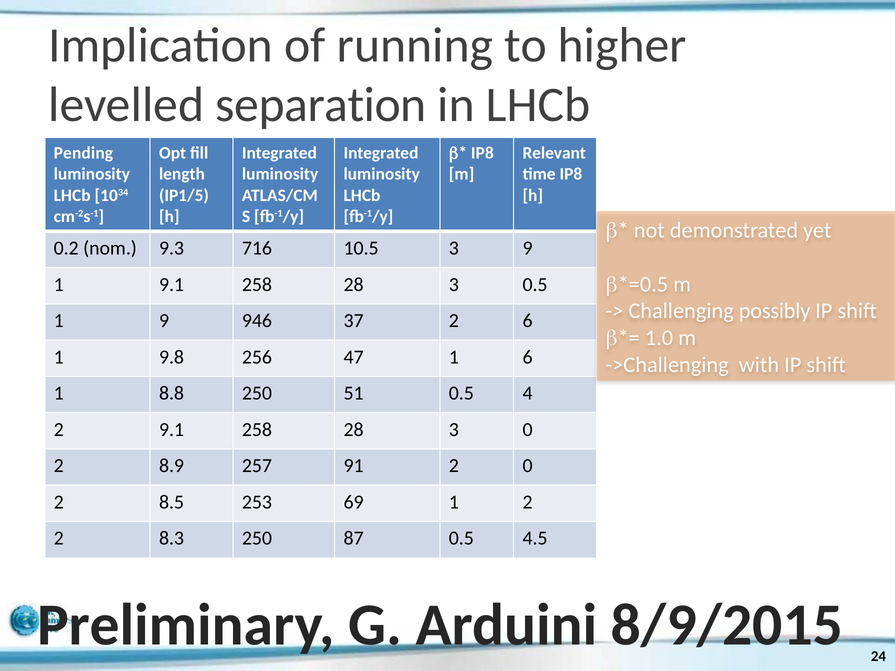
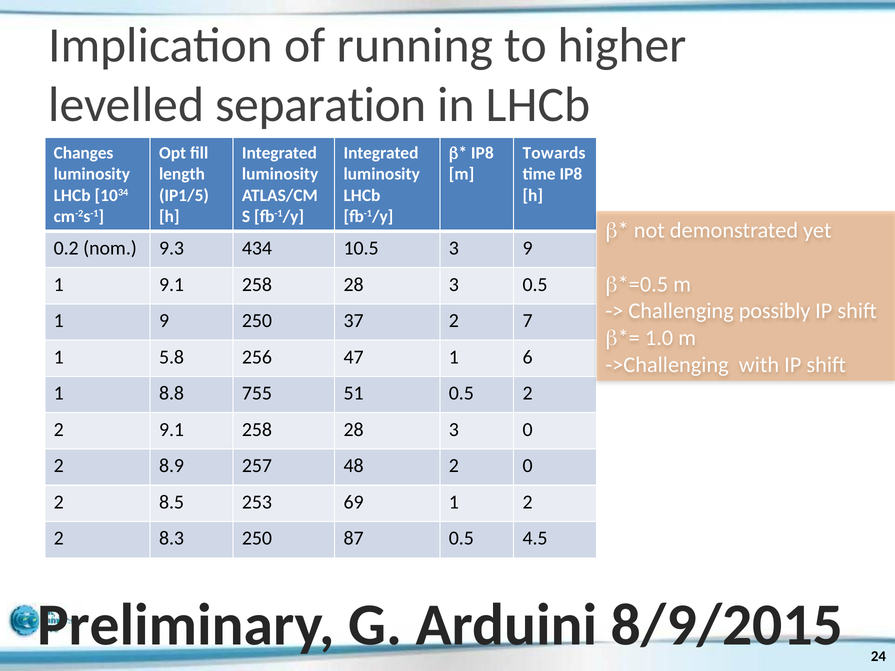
Pending: Pending -> Changes
Relevant: Relevant -> Towards
716: 716 -> 434
9 946: 946 -> 250
2 6: 6 -> 7
9.8: 9.8 -> 5.8
8.8 250: 250 -> 755
0.5 4: 4 -> 2
91: 91 -> 48
